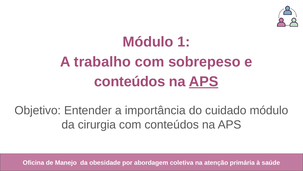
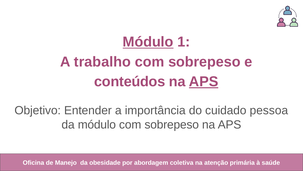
Módulo at (148, 42) underline: none -> present
cuidado módulo: módulo -> pessoa
da cirurgia: cirurgia -> módulo
conteúdos at (172, 124): conteúdos -> sobrepeso
